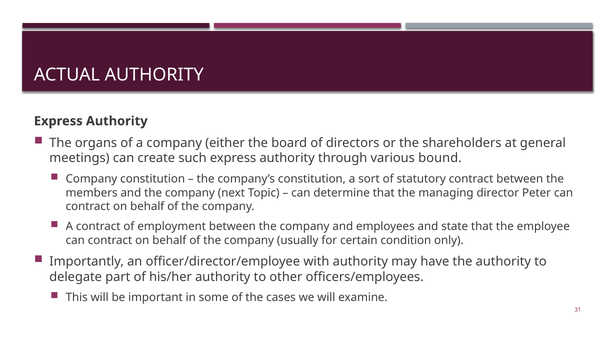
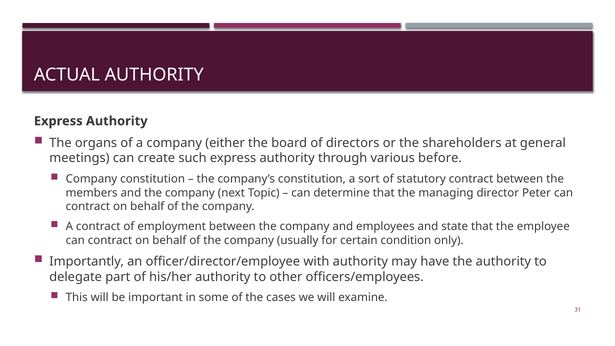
bound: bound -> before
